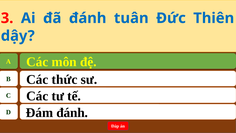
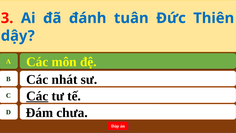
thức: thức -> nhát
Các at (37, 96) underline: none -> present
Đám đánh: đánh -> chưa
